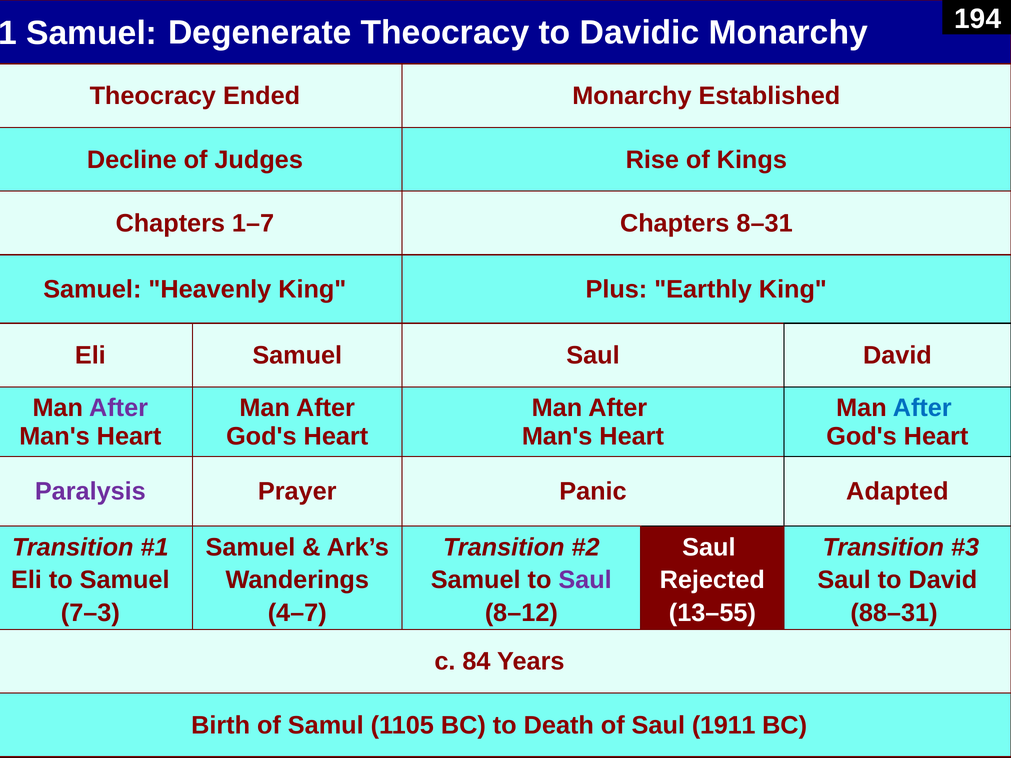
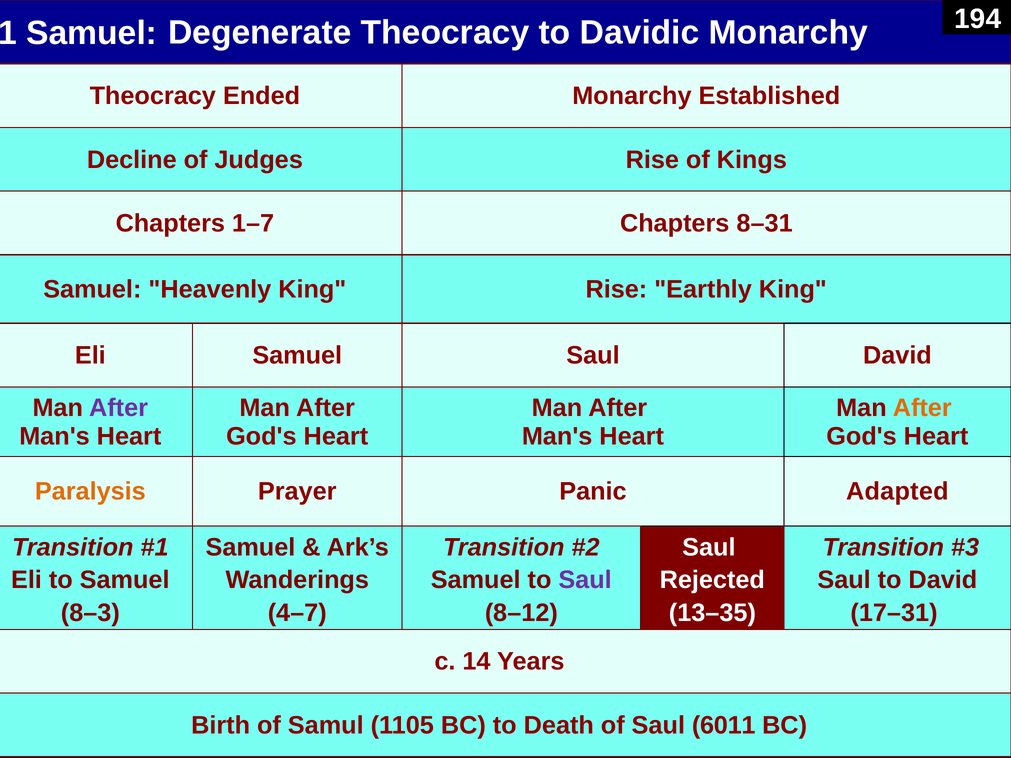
King Plus: Plus -> Rise
After at (922, 408) colour: blue -> orange
Paralysis colour: purple -> orange
7–3: 7–3 -> 8–3
13–55: 13–55 -> 13–35
88–31: 88–31 -> 17–31
84: 84 -> 14
1911: 1911 -> 6011
